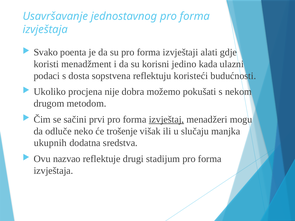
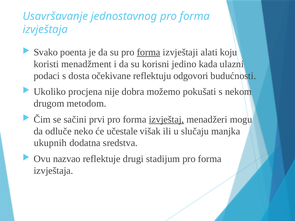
forma at (149, 52) underline: none -> present
gdje: gdje -> koju
sopstvena: sopstvena -> očekivane
koristeći: koristeći -> odgovori
trošenje: trošenje -> učestale
